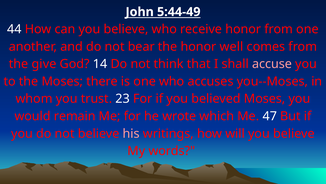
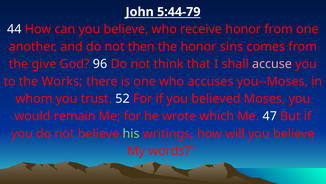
5:44-49: 5:44-49 -> 5:44-79
bear: bear -> then
well: well -> sins
14: 14 -> 96
the Moses: Moses -> Works
23: 23 -> 52
his colour: pink -> light green
